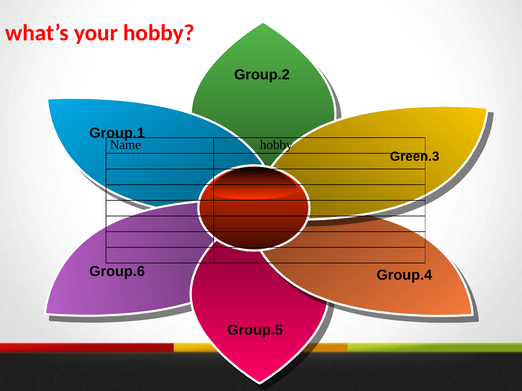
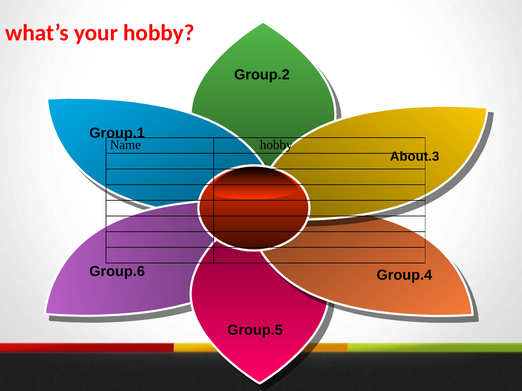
Green.3: Green.3 -> About.3
